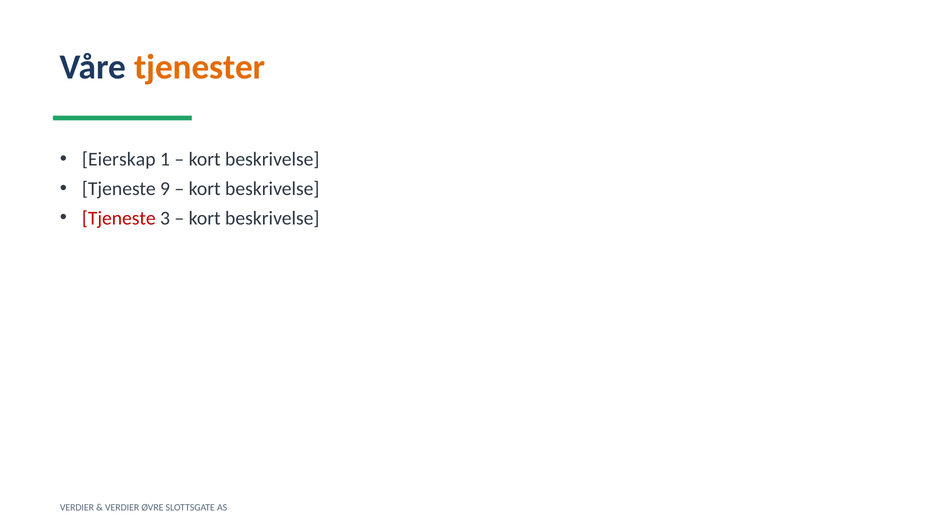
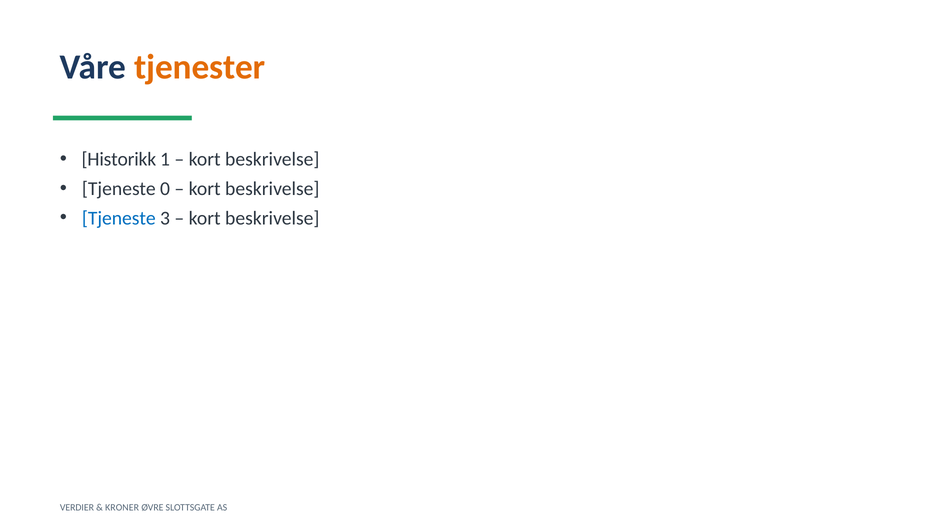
Eierskap: Eierskap -> Historikk
9: 9 -> 0
Tjeneste at (119, 218) colour: red -> blue
VERDIER at (122, 508): VERDIER -> KRONER
